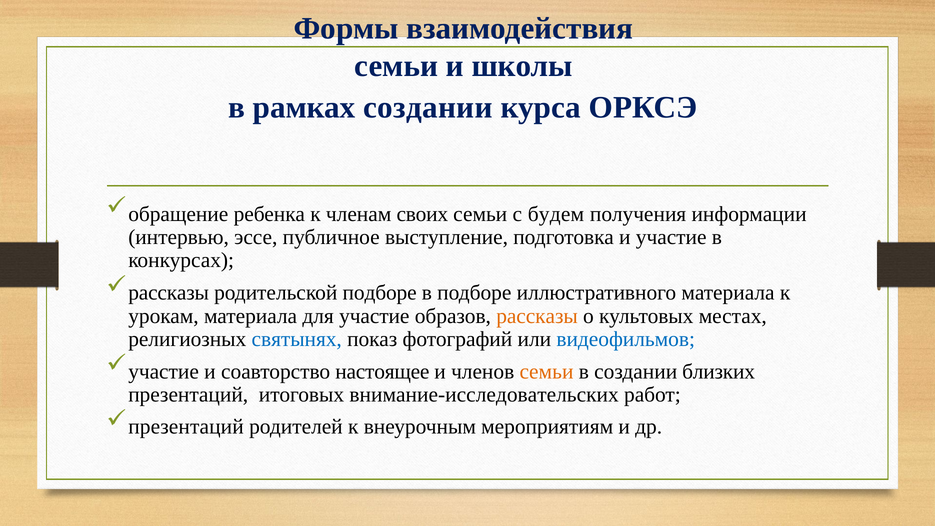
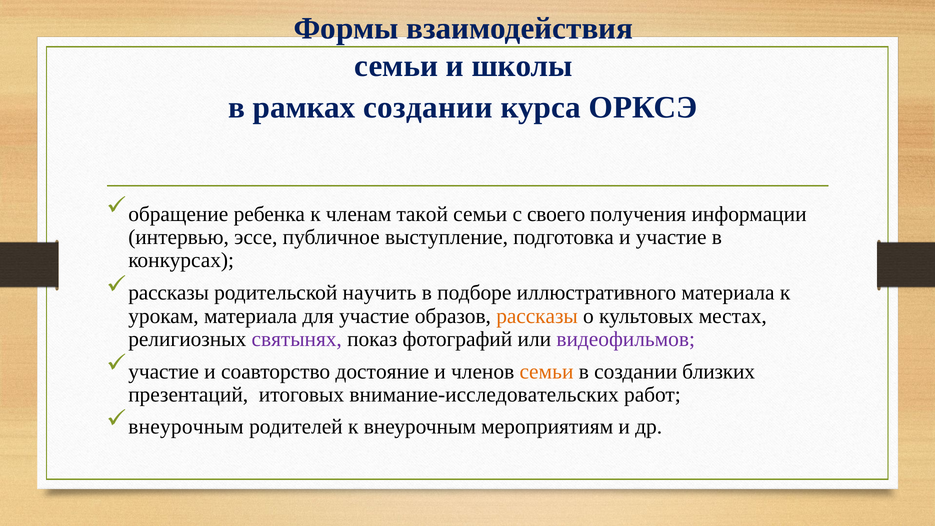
своих: своих -> такой
будем: будем -> своего
родительской подборе: подборе -> научить
святынях colour: blue -> purple
видеофильмов colour: blue -> purple
настоящее: настоящее -> достояние
презентаций at (186, 427): презентаций -> внеурочным
